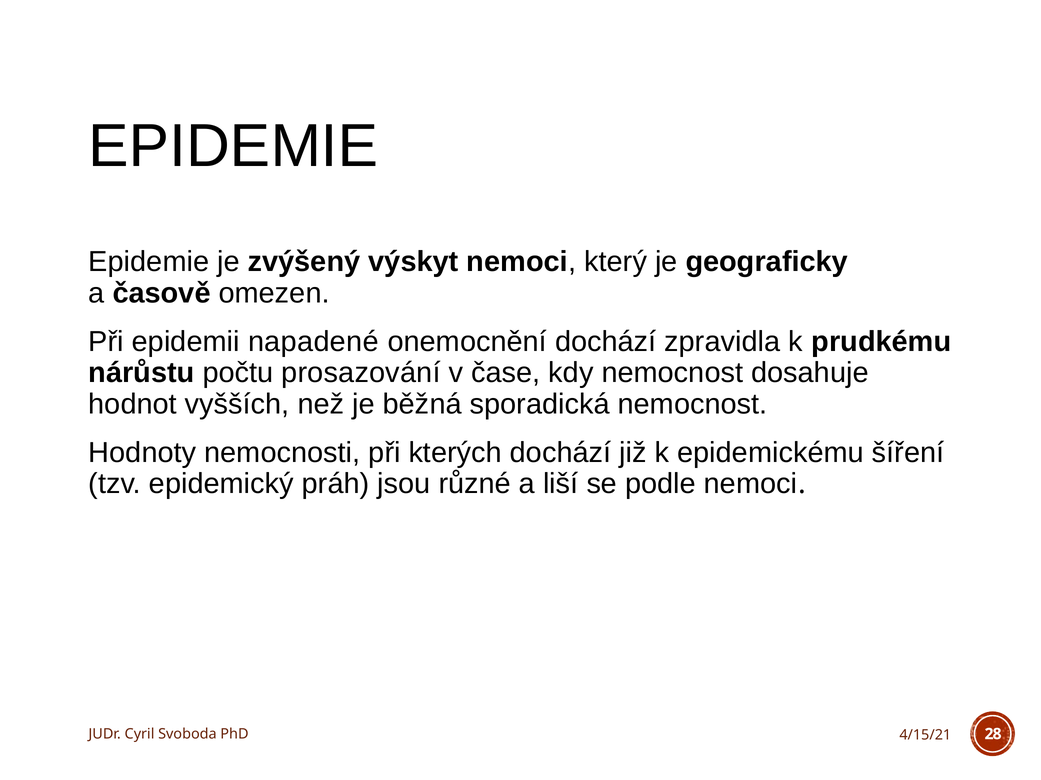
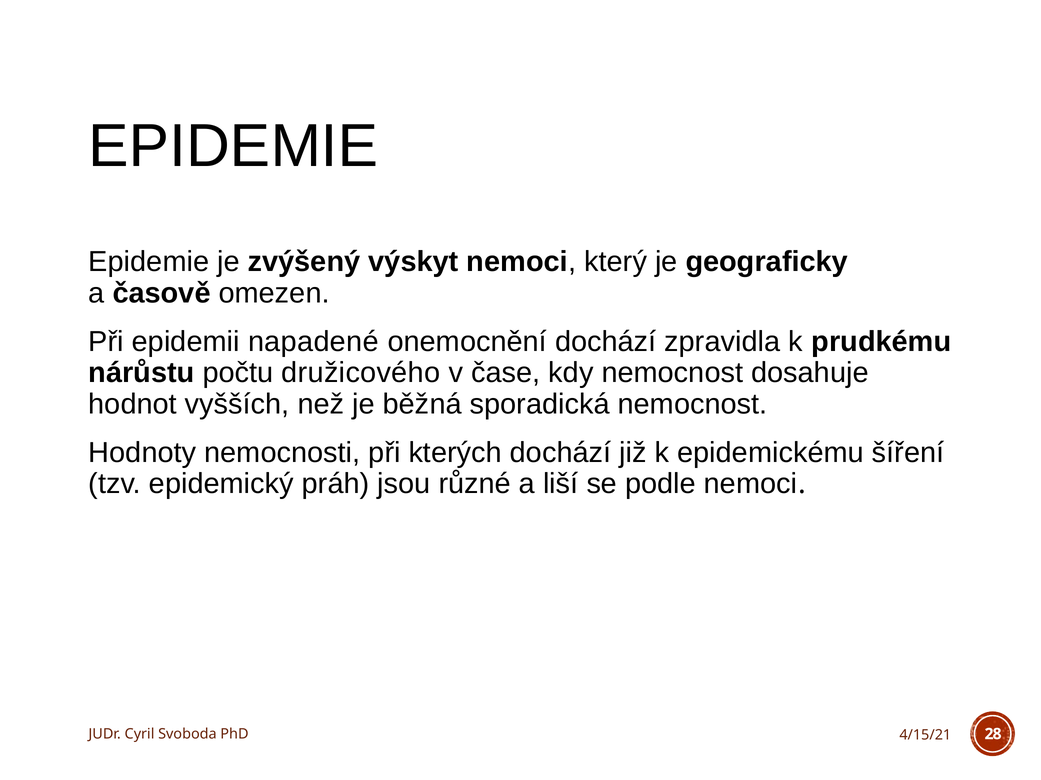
prosazování: prosazování -> družicového
